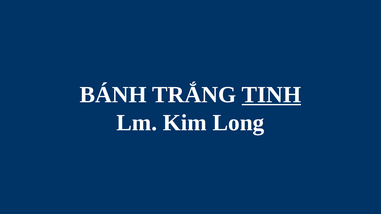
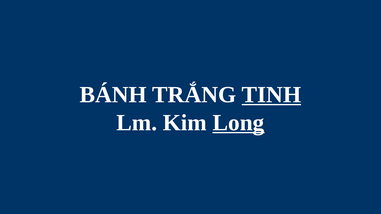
Long underline: none -> present
